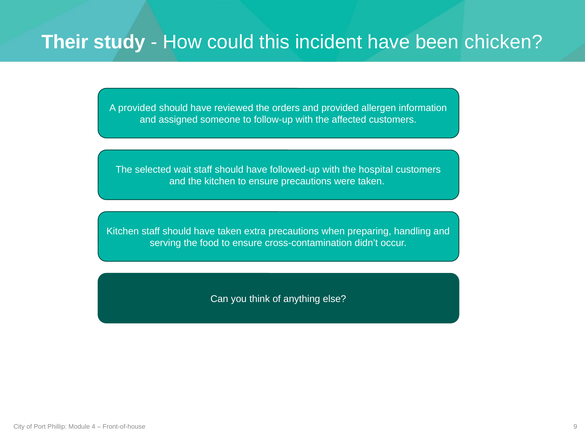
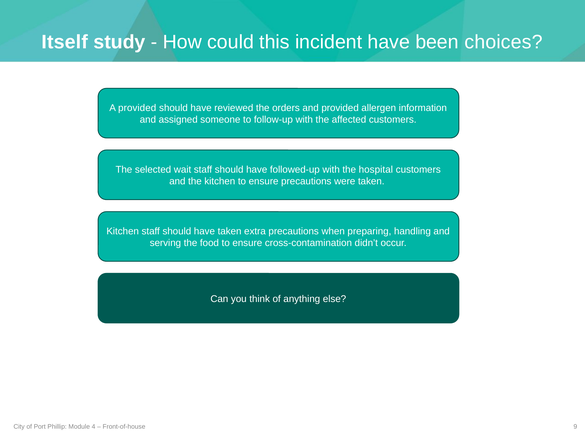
Their: Their -> Itself
chicken: chicken -> choices
